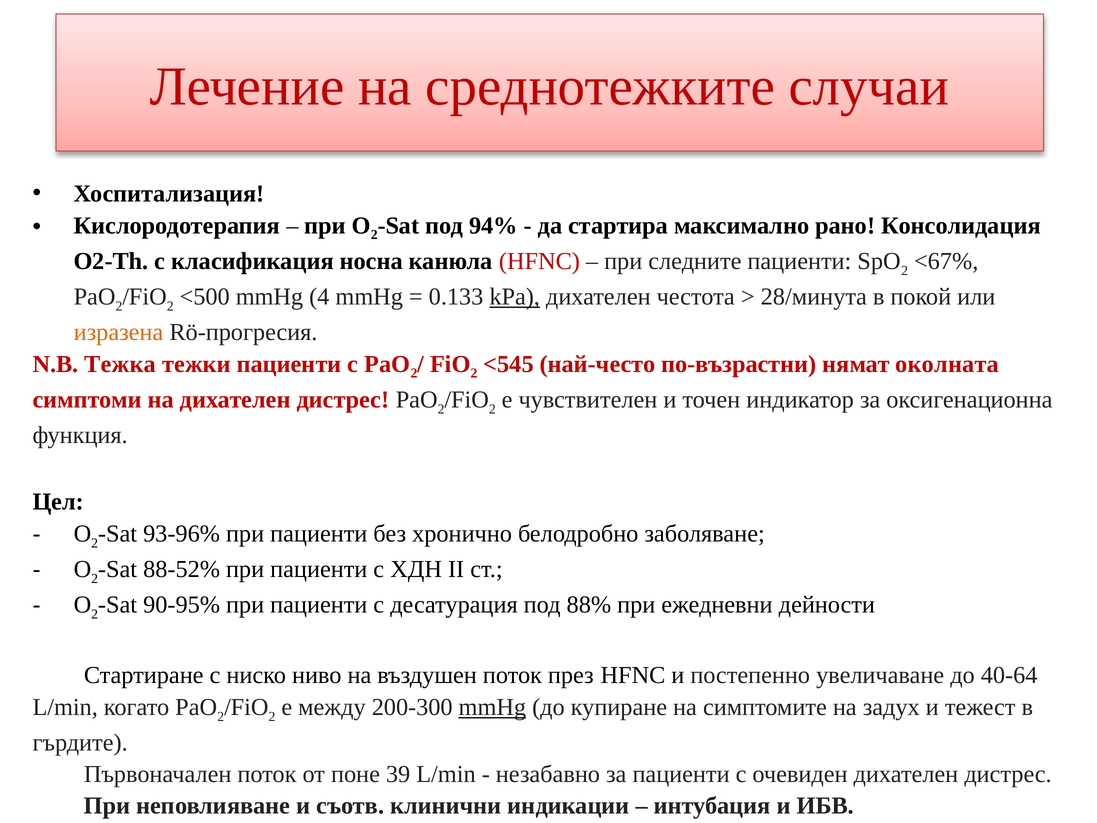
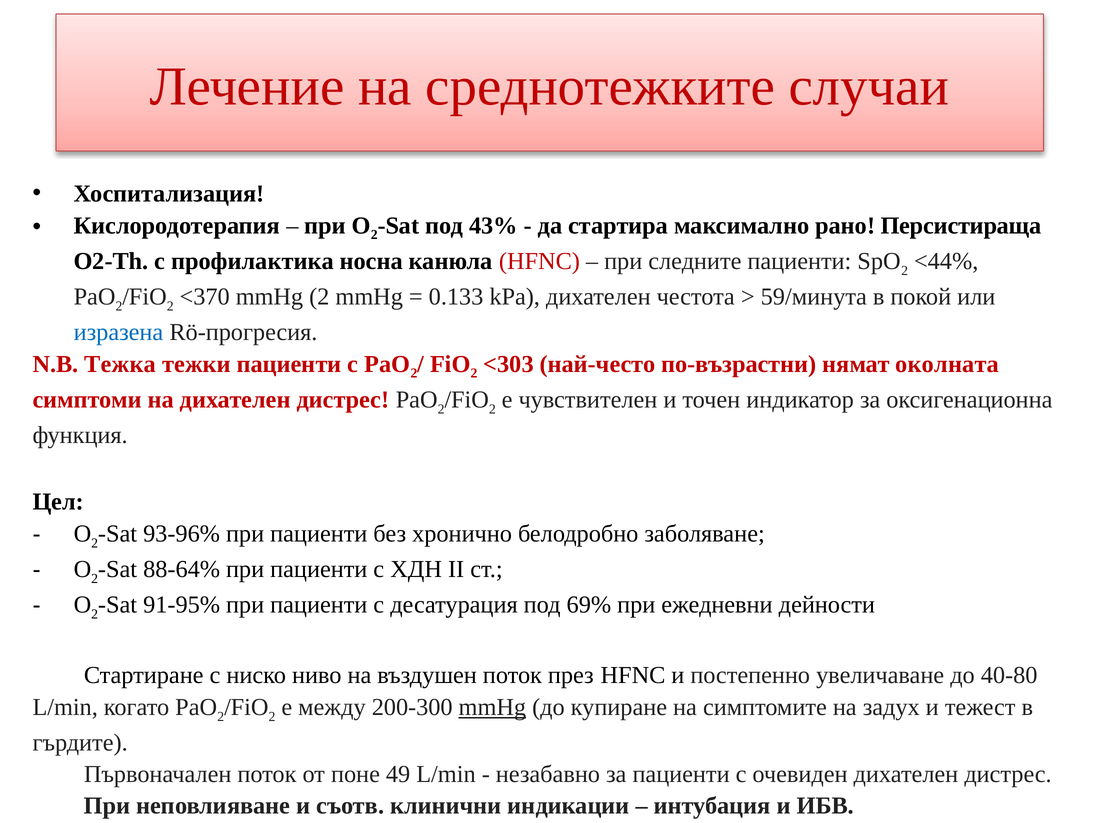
94%: 94% -> 43%
Консолидация: Консолидация -> Персистираща
класификация: класификация -> профилактика
<67%: <67% -> <44%
<500: <500 -> <370
mmHg 4: 4 -> 2
kPa underline: present -> none
28/минута: 28/минута -> 59/минута
изразена colour: orange -> blue
<545: <545 -> <303
88-52%: 88-52% -> 88-64%
90-95%: 90-95% -> 91-95%
88%: 88% -> 69%
40-64: 40-64 -> 40-80
39: 39 -> 49
